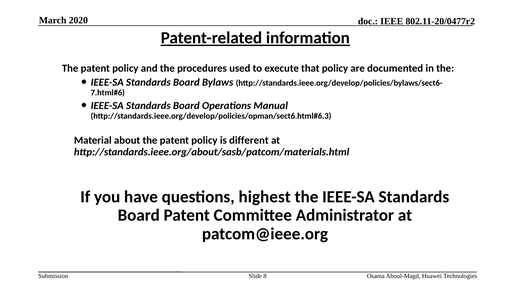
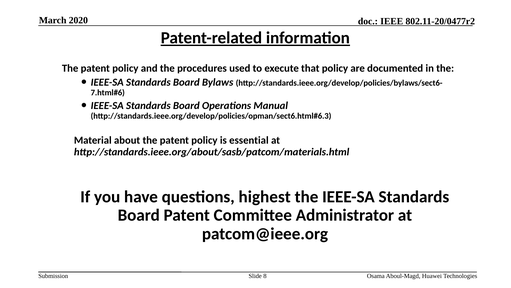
different: different -> essential
